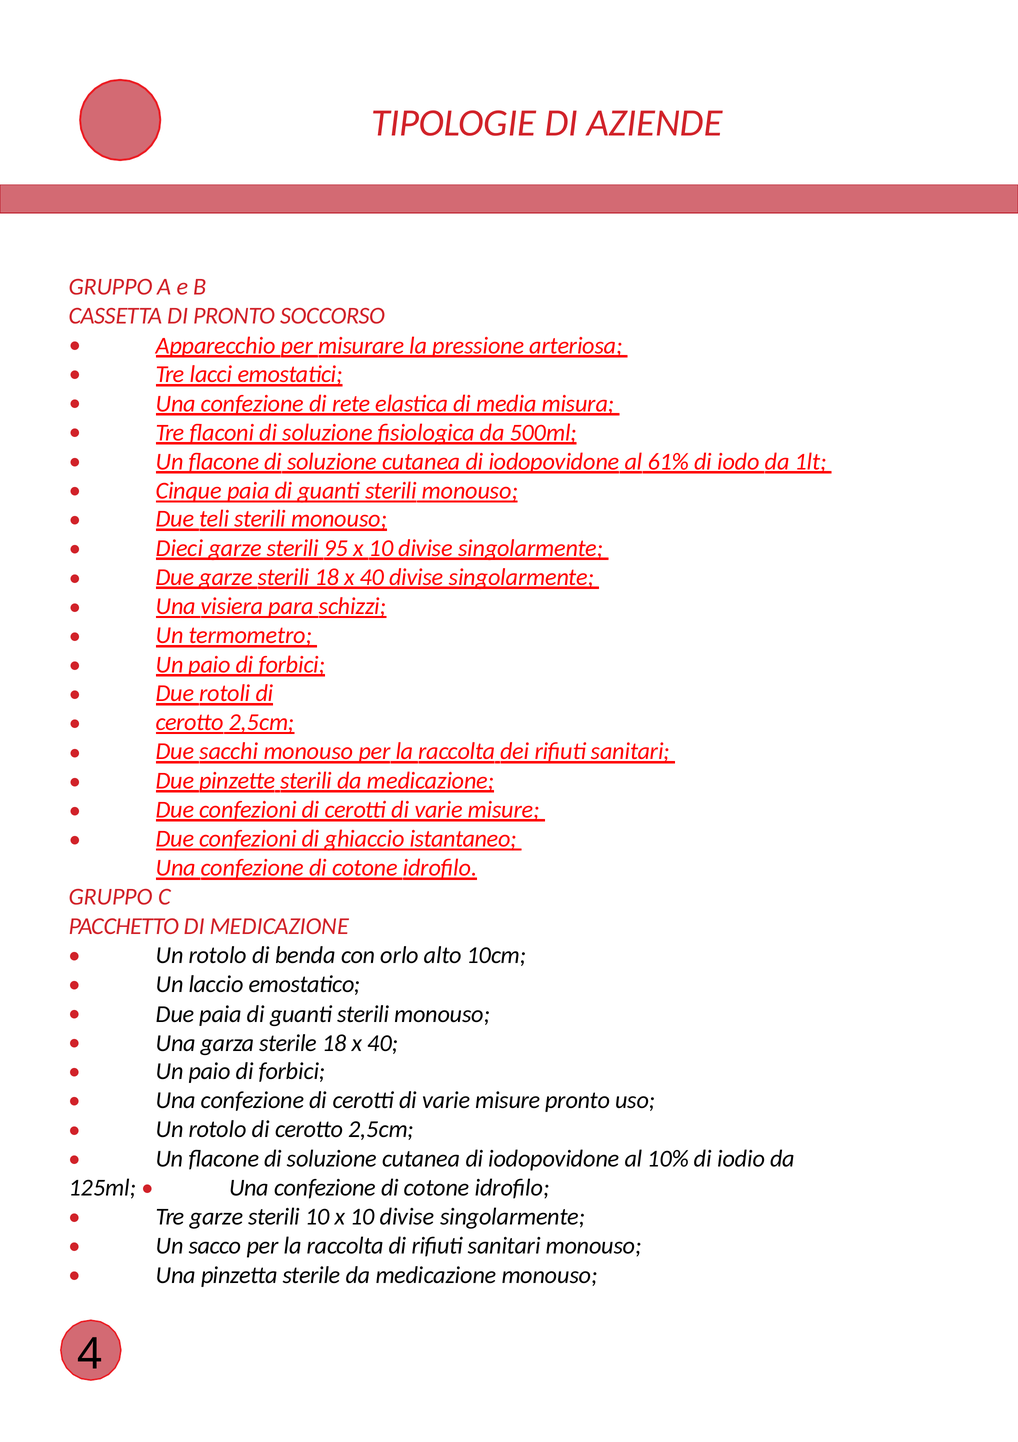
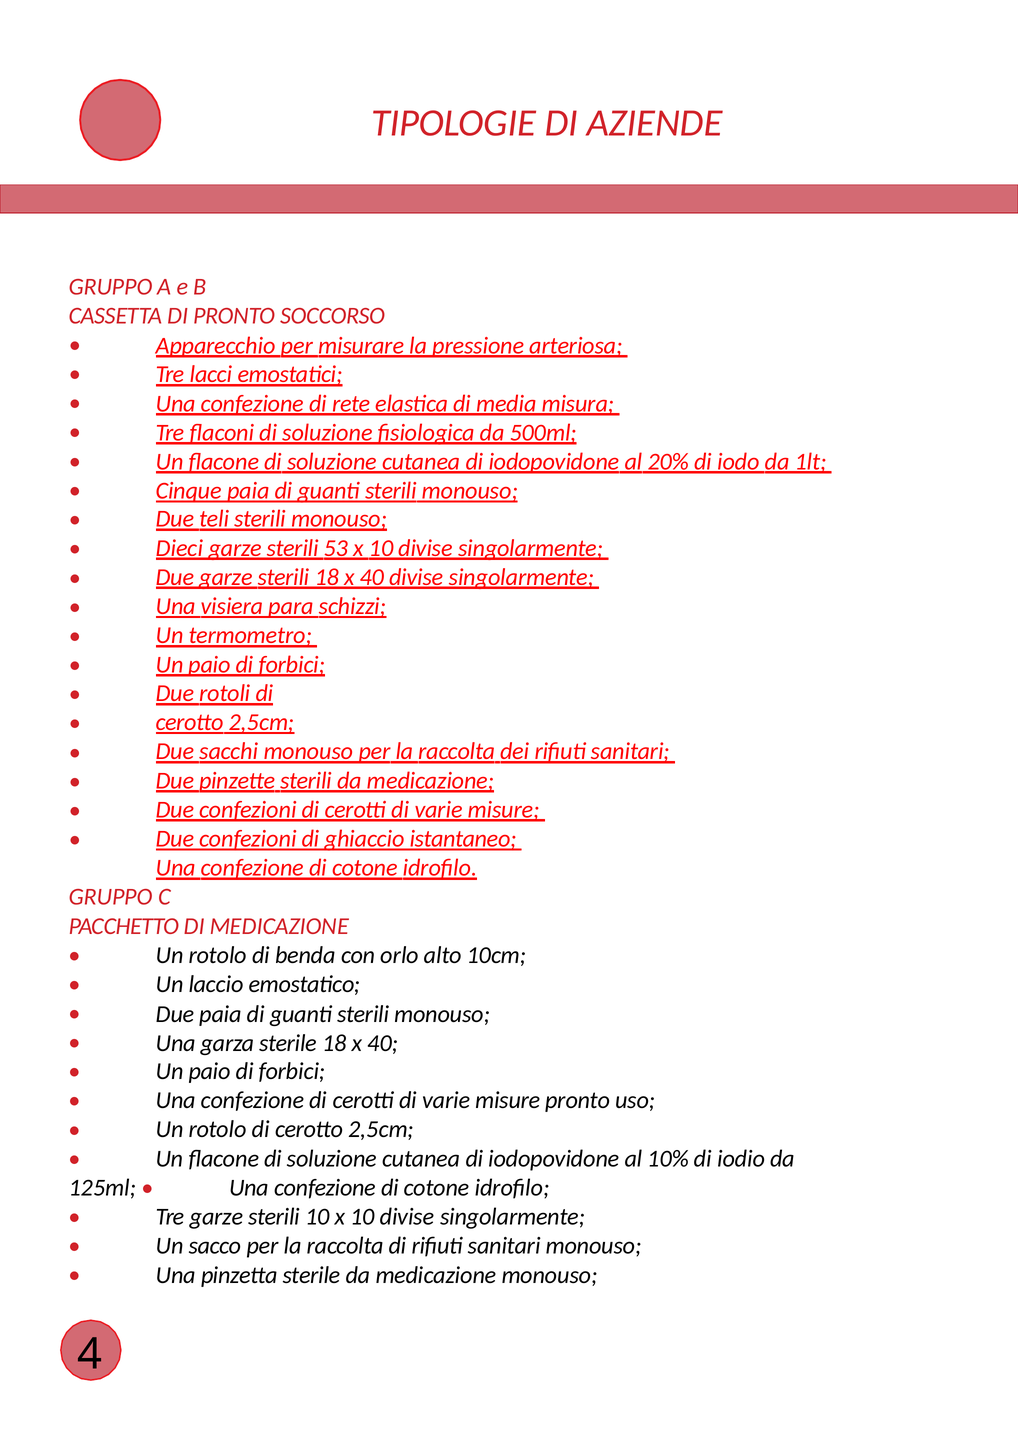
61%: 61% -> 20%
95: 95 -> 53
